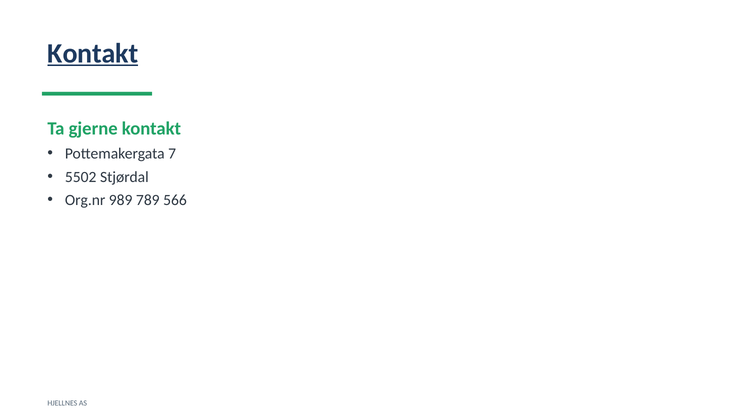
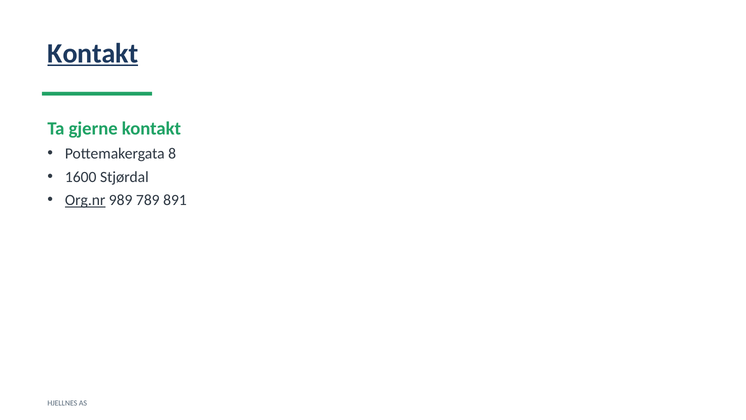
7: 7 -> 8
5502: 5502 -> 1600
Org.nr underline: none -> present
566: 566 -> 891
